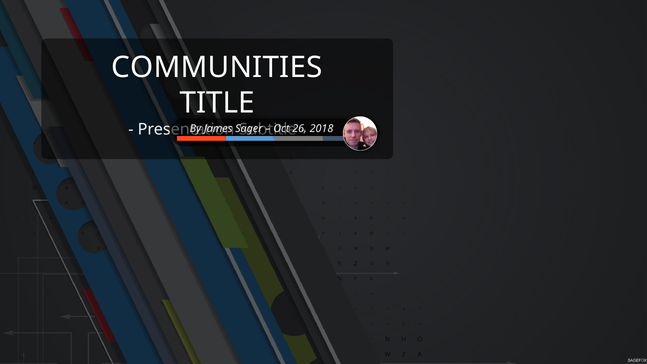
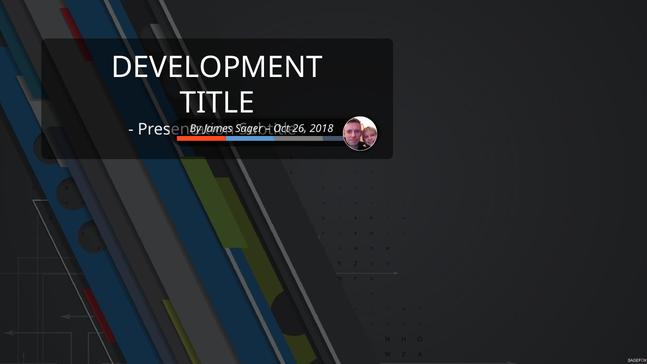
COMMUNITIES: COMMUNITIES -> DEVELOPMENT
